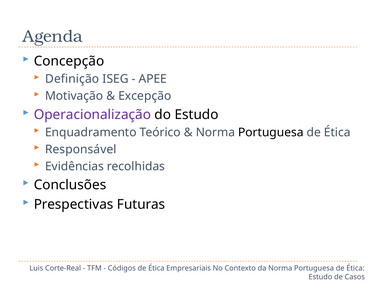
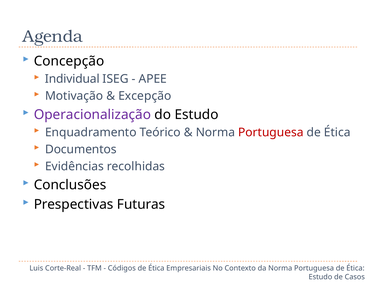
Definição: Definição -> Individual
Portuguesa at (271, 132) colour: black -> red
Responsável: Responsável -> Documentos
